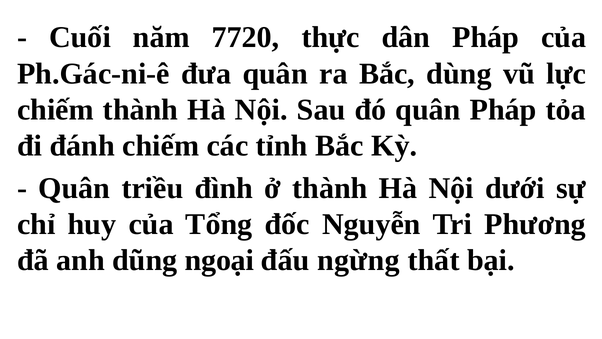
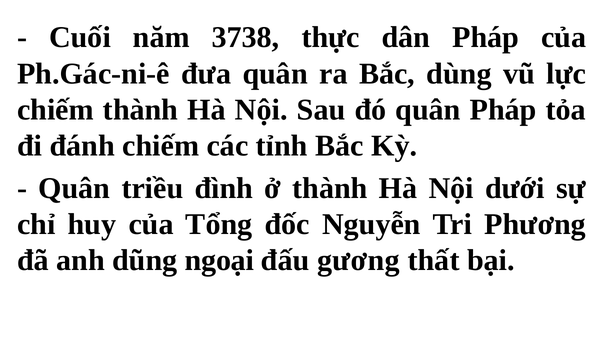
7720: 7720 -> 3738
ngừng: ngừng -> gương
